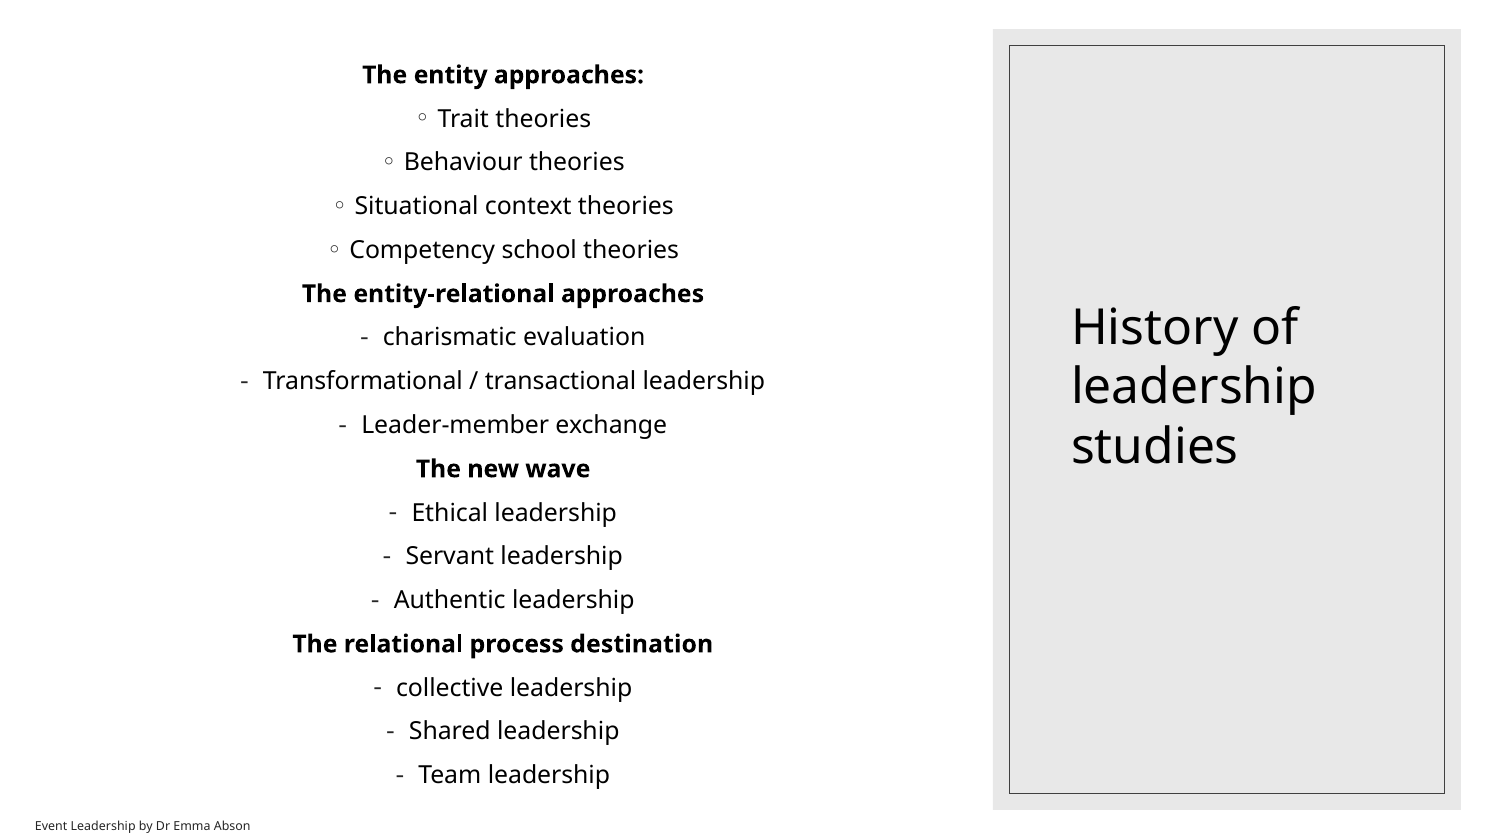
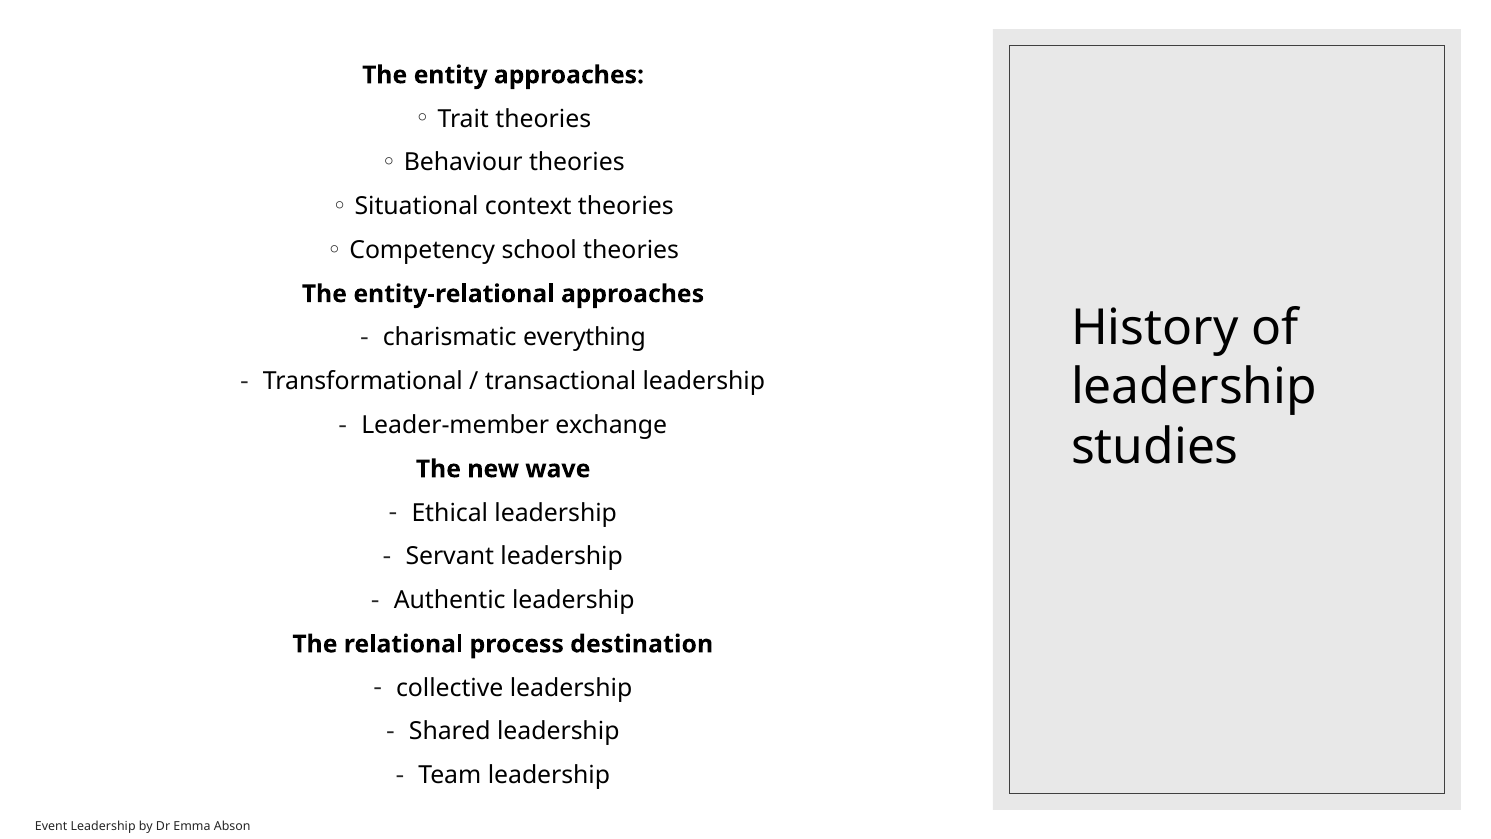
evaluation: evaluation -> everything
